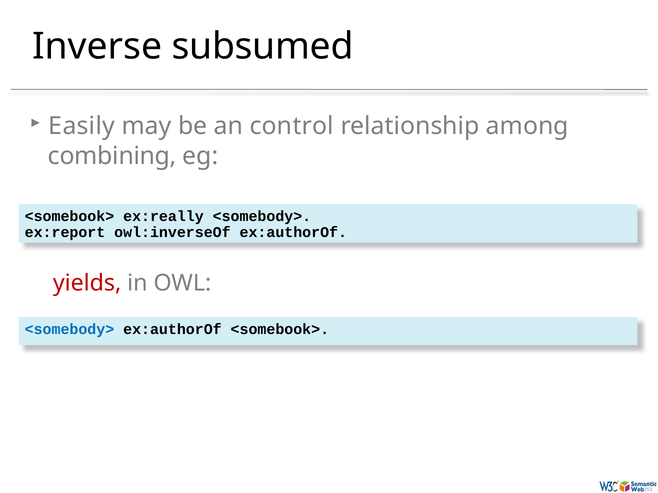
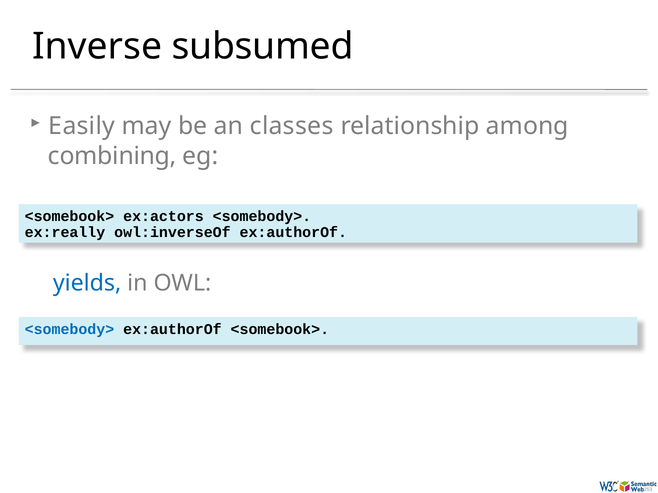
control: control -> classes
ex:really: ex:really -> ex:actors
ex:report: ex:report -> ex:really
yields colour: red -> blue
